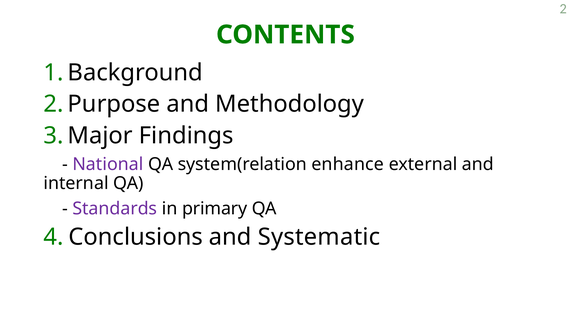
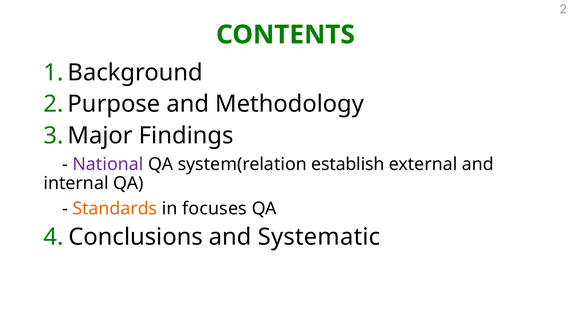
enhance: enhance -> establish
Standards colour: purple -> orange
primary: primary -> focuses
